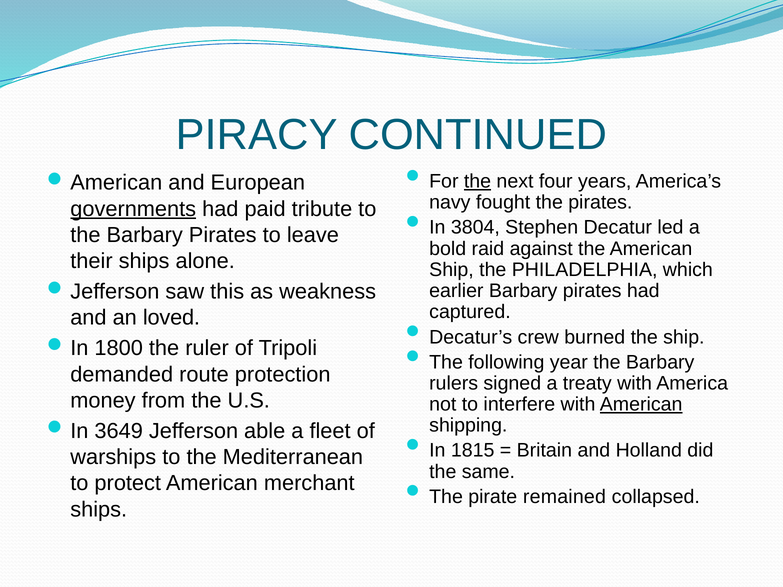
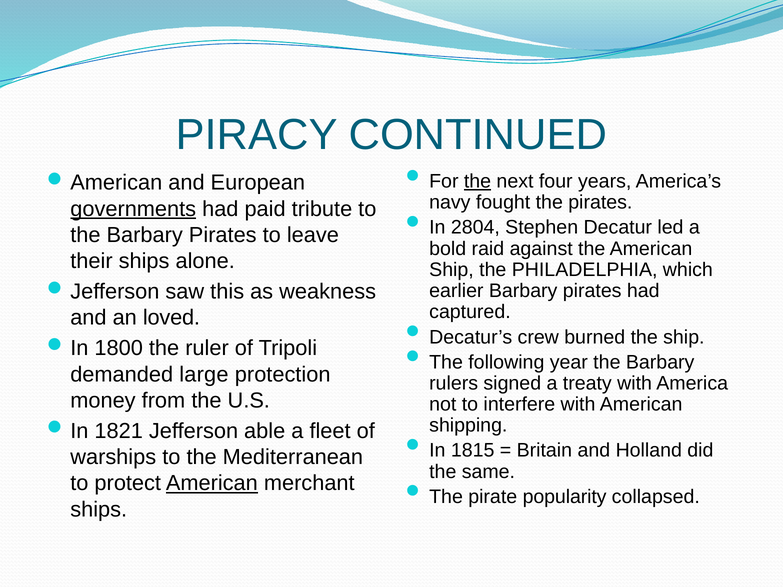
3804: 3804 -> 2804
route: route -> large
American at (641, 405) underline: present -> none
3649: 3649 -> 1821
American at (212, 483) underline: none -> present
remained: remained -> popularity
